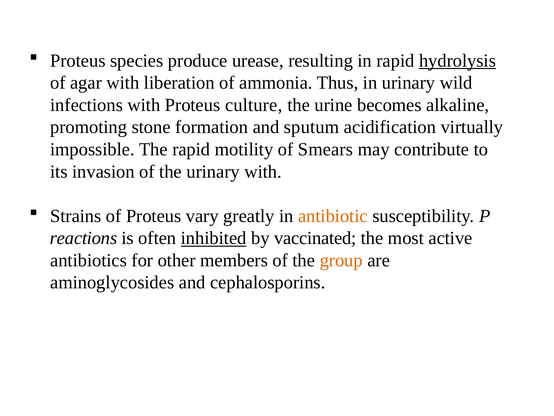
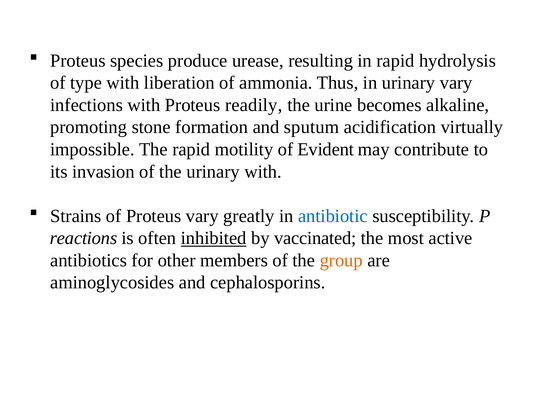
hydrolysis underline: present -> none
agar: agar -> type
urinary wild: wild -> vary
culture: culture -> readily
Smears: Smears -> Evident
antibiotic colour: orange -> blue
